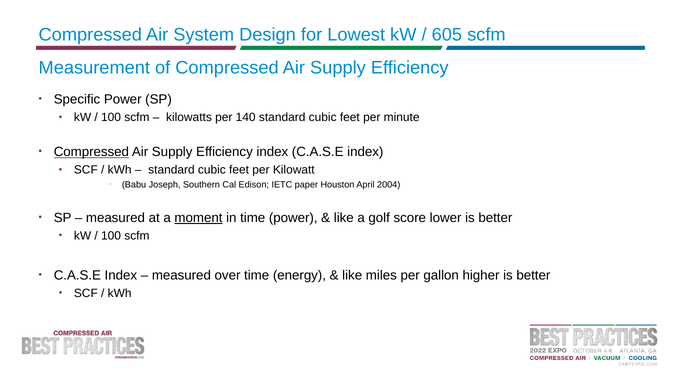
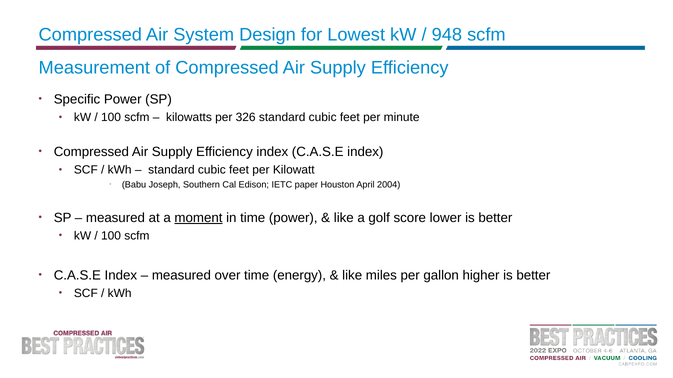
605: 605 -> 948
140: 140 -> 326
Compressed at (91, 152) underline: present -> none
